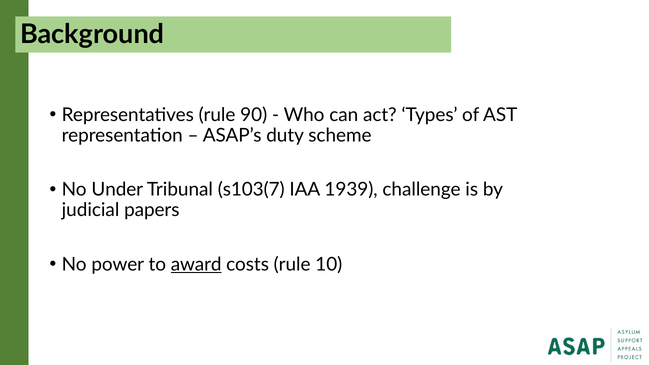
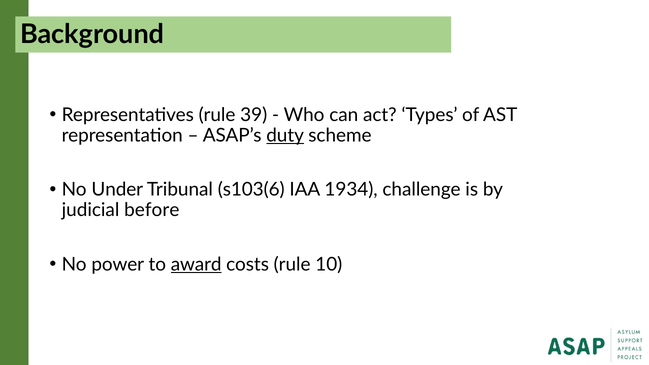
90: 90 -> 39
duty underline: none -> present
s103(7: s103(7 -> s103(6
1939: 1939 -> 1934
papers: papers -> before
